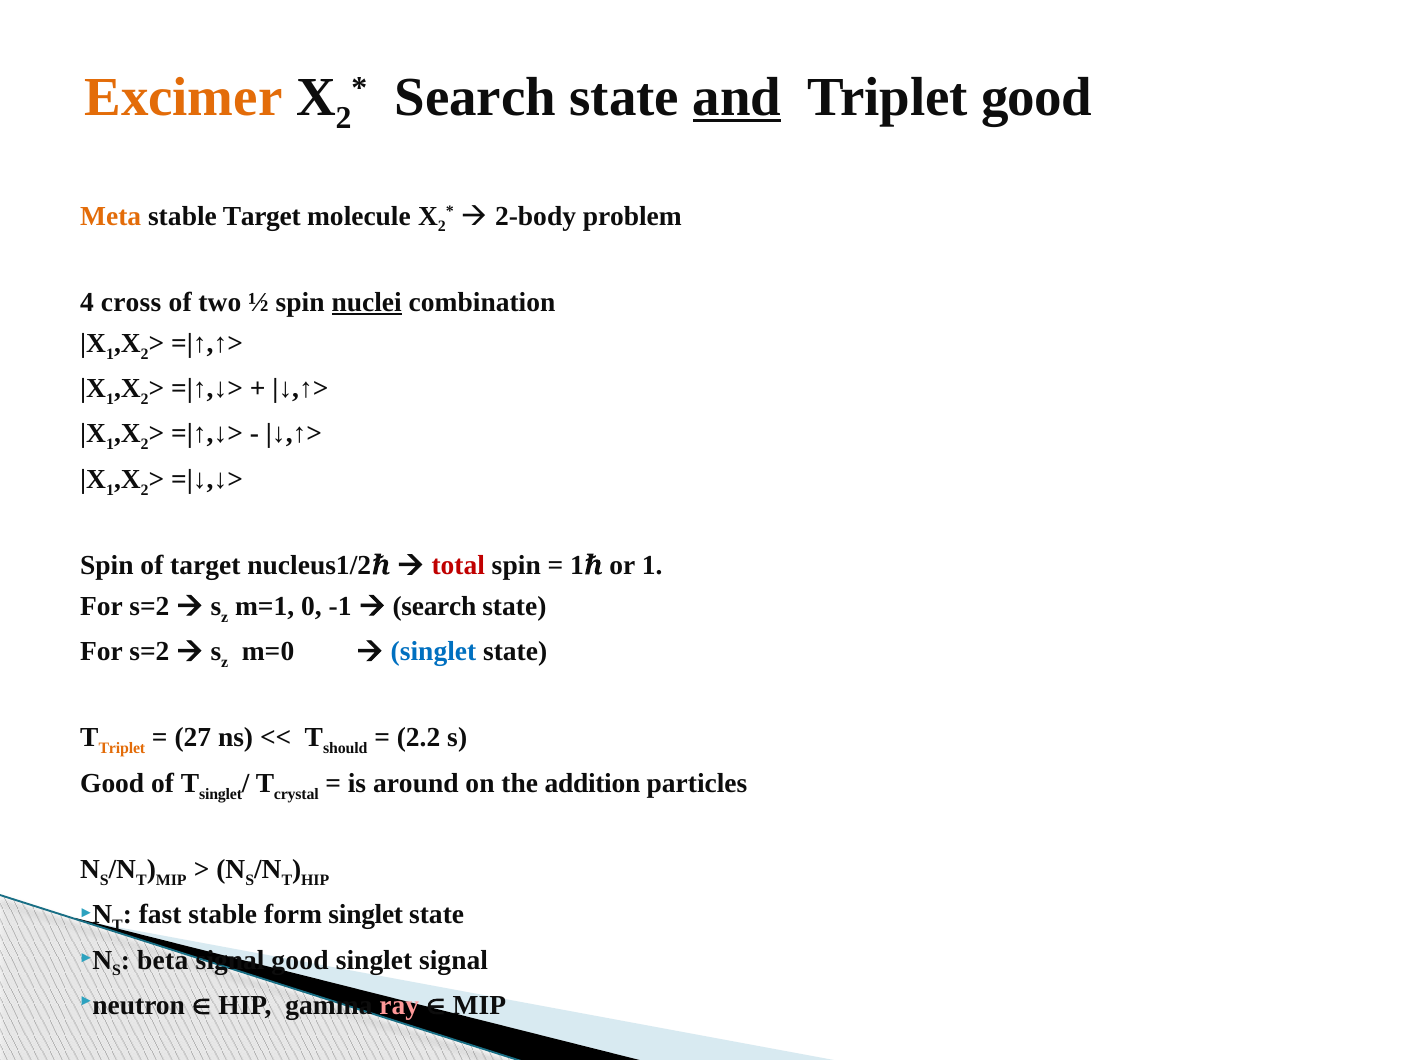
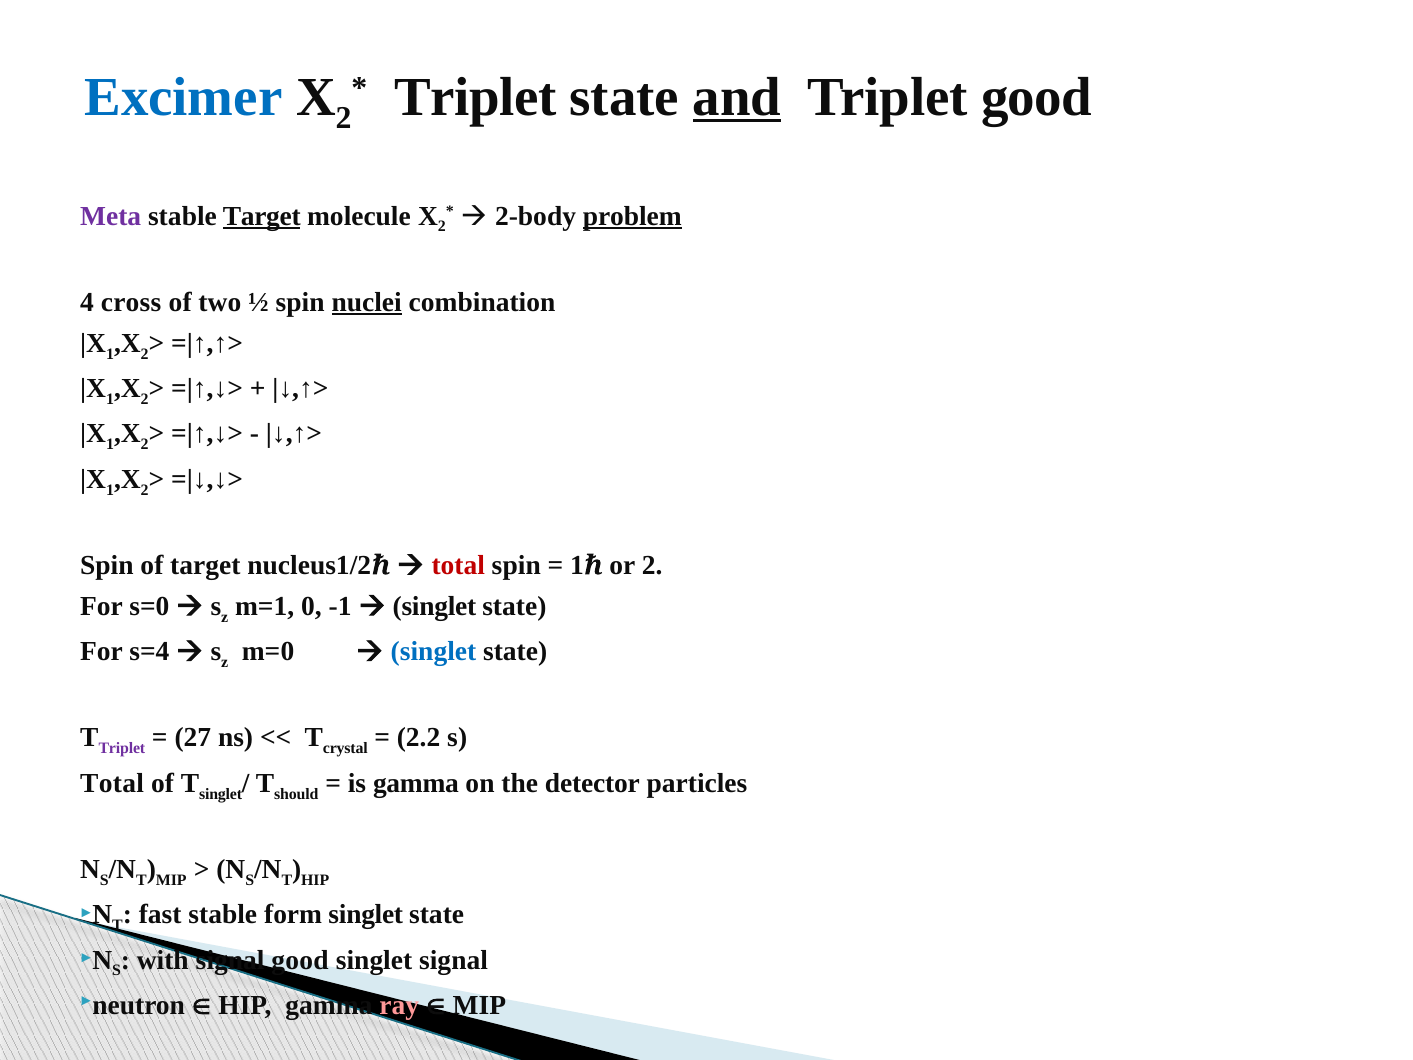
Excimer colour: orange -> blue
Search at (475, 97): Search -> Triplet
Meta colour: orange -> purple
Target at (262, 216) underline: none -> present
problem underline: none -> present
or 1: 1 -> 2
s=2 at (149, 606): s=2 -> s=0
search at (434, 606): search -> singlet
s=2 at (149, 651): s=2 -> s=4
Triplet at (122, 748) colour: orange -> purple
should: should -> crystal
Good at (112, 783): Good -> Total
crystal: crystal -> should
is around: around -> gamma
addition: addition -> detector
beta: beta -> with
